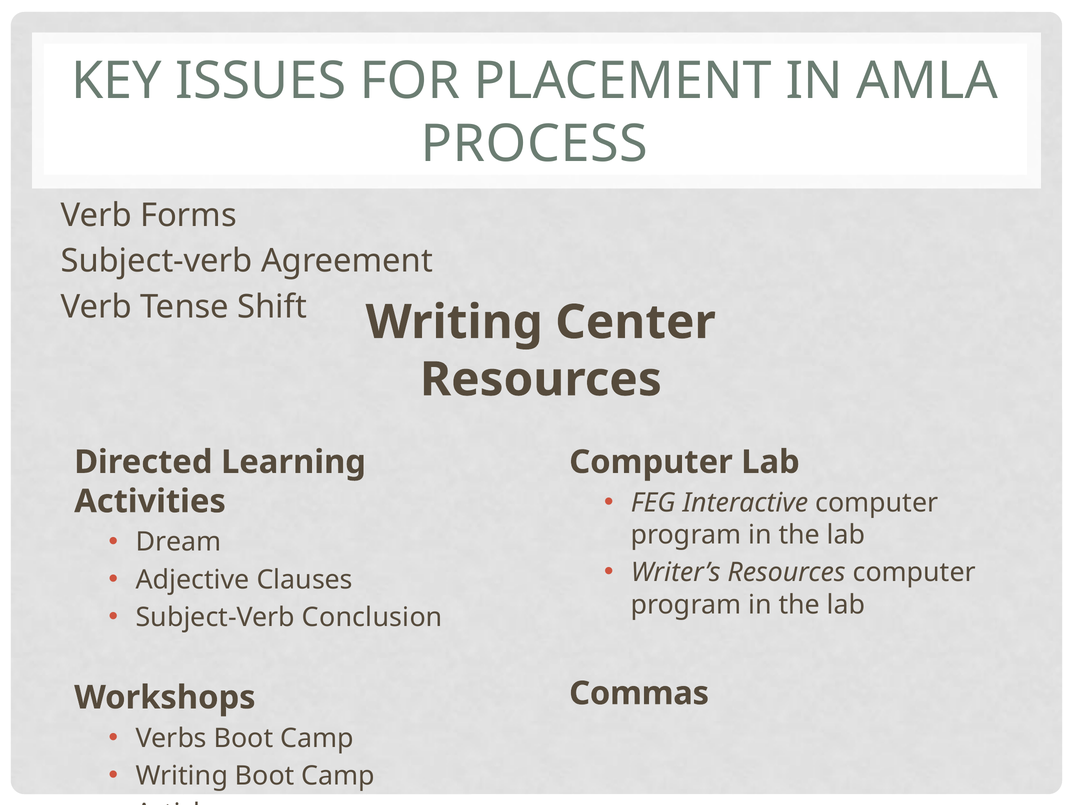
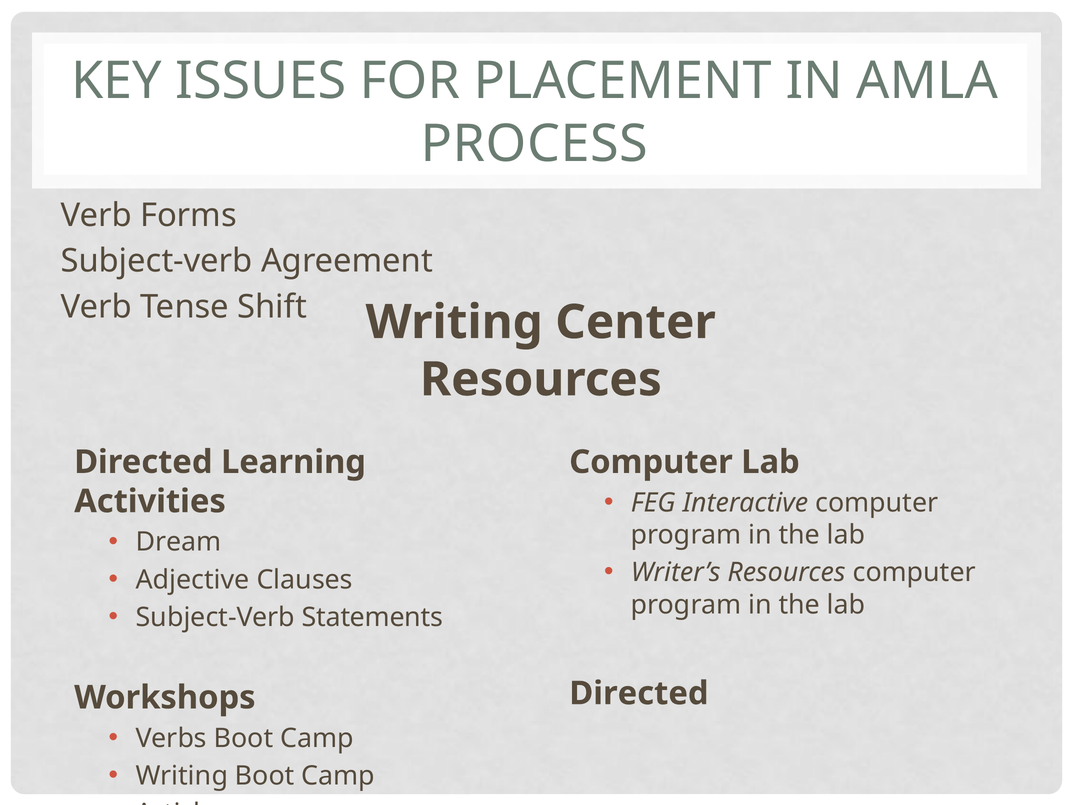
Conclusion: Conclusion -> Statements
Commas at (639, 693): Commas -> Directed
